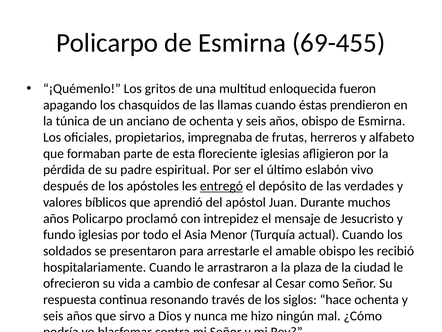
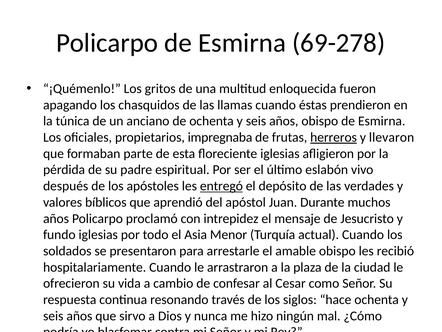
69-455: 69-455 -> 69-278
herreros underline: none -> present
alfabeto: alfabeto -> llevaron
